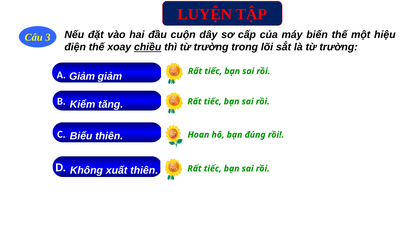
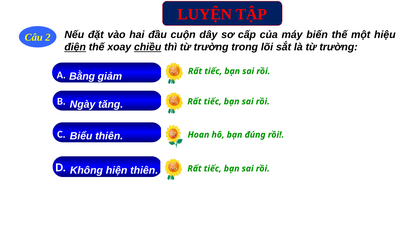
3: 3 -> 2
điện underline: none -> present
Giảm at (82, 76): Giảm -> Bằng
Kiểm: Kiểm -> Ngày
xuất: xuất -> hiện
